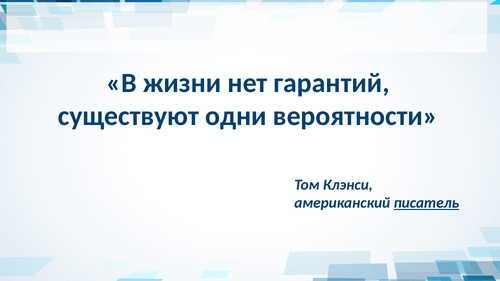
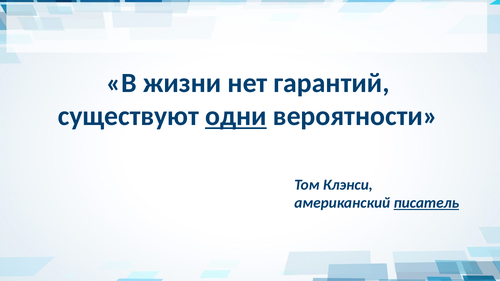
одни underline: none -> present
